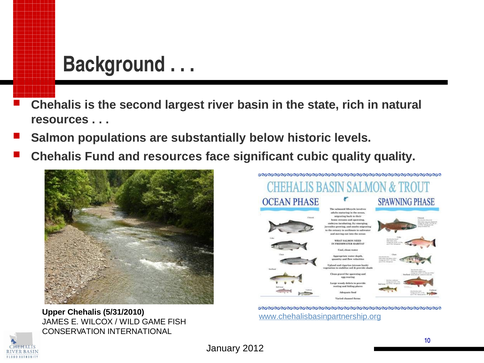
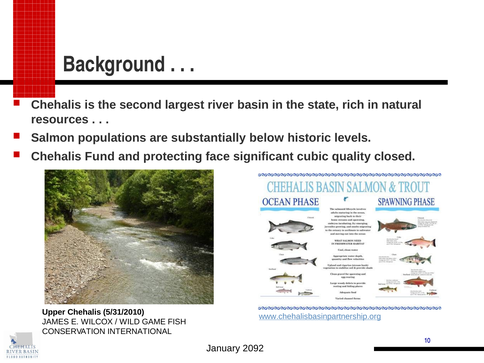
and resources: resources -> protecting
quality quality: quality -> closed
2012: 2012 -> 2092
